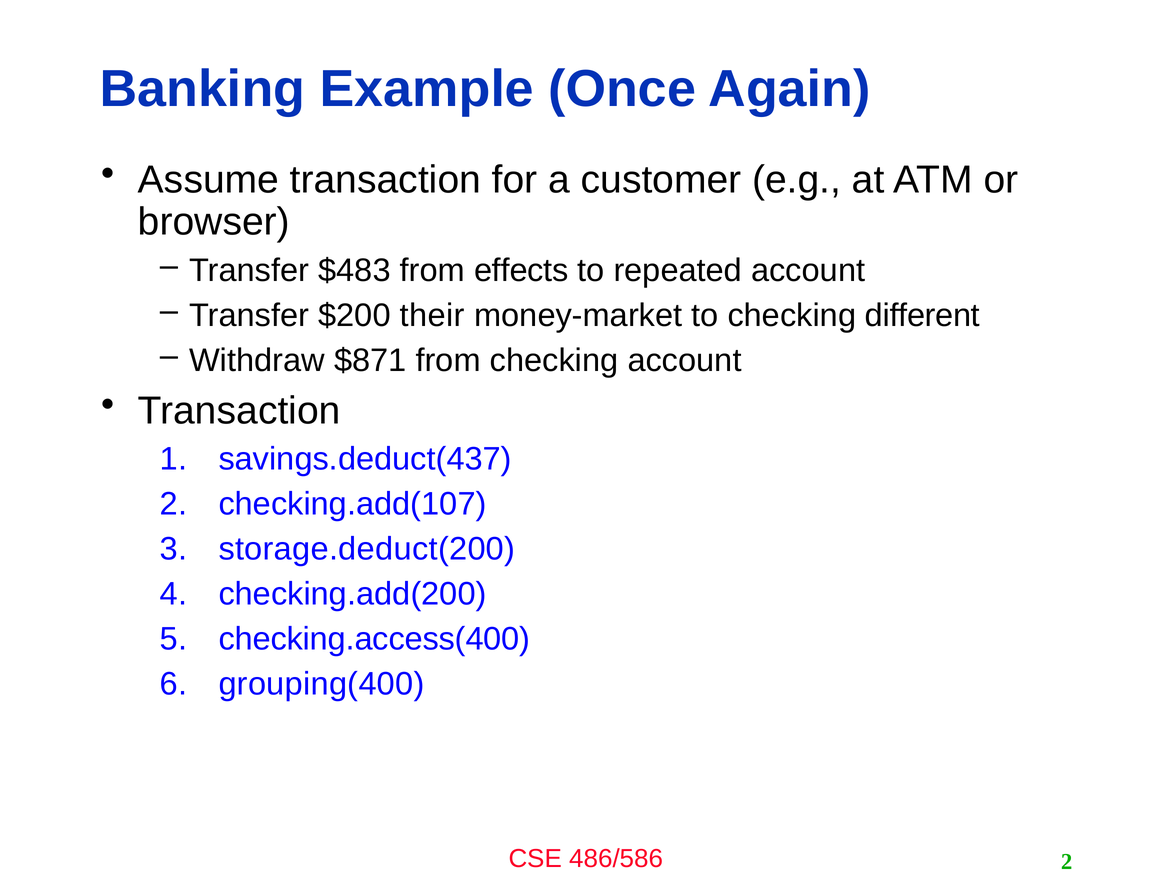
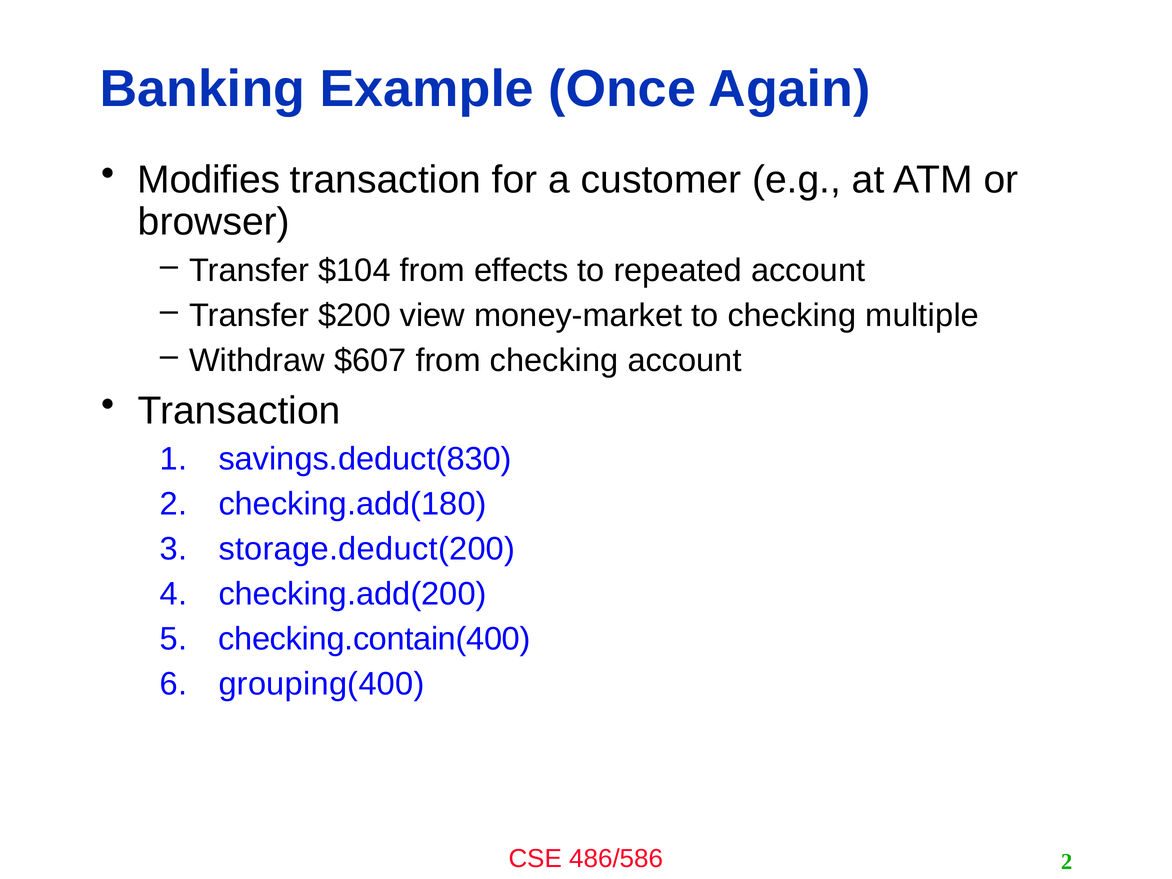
Assume: Assume -> Modifies
$483: $483 -> $104
their: their -> view
different: different -> multiple
$871: $871 -> $607
savings.deduct(437: savings.deduct(437 -> savings.deduct(830
checking.add(107: checking.add(107 -> checking.add(180
checking.access(400: checking.access(400 -> checking.contain(400
